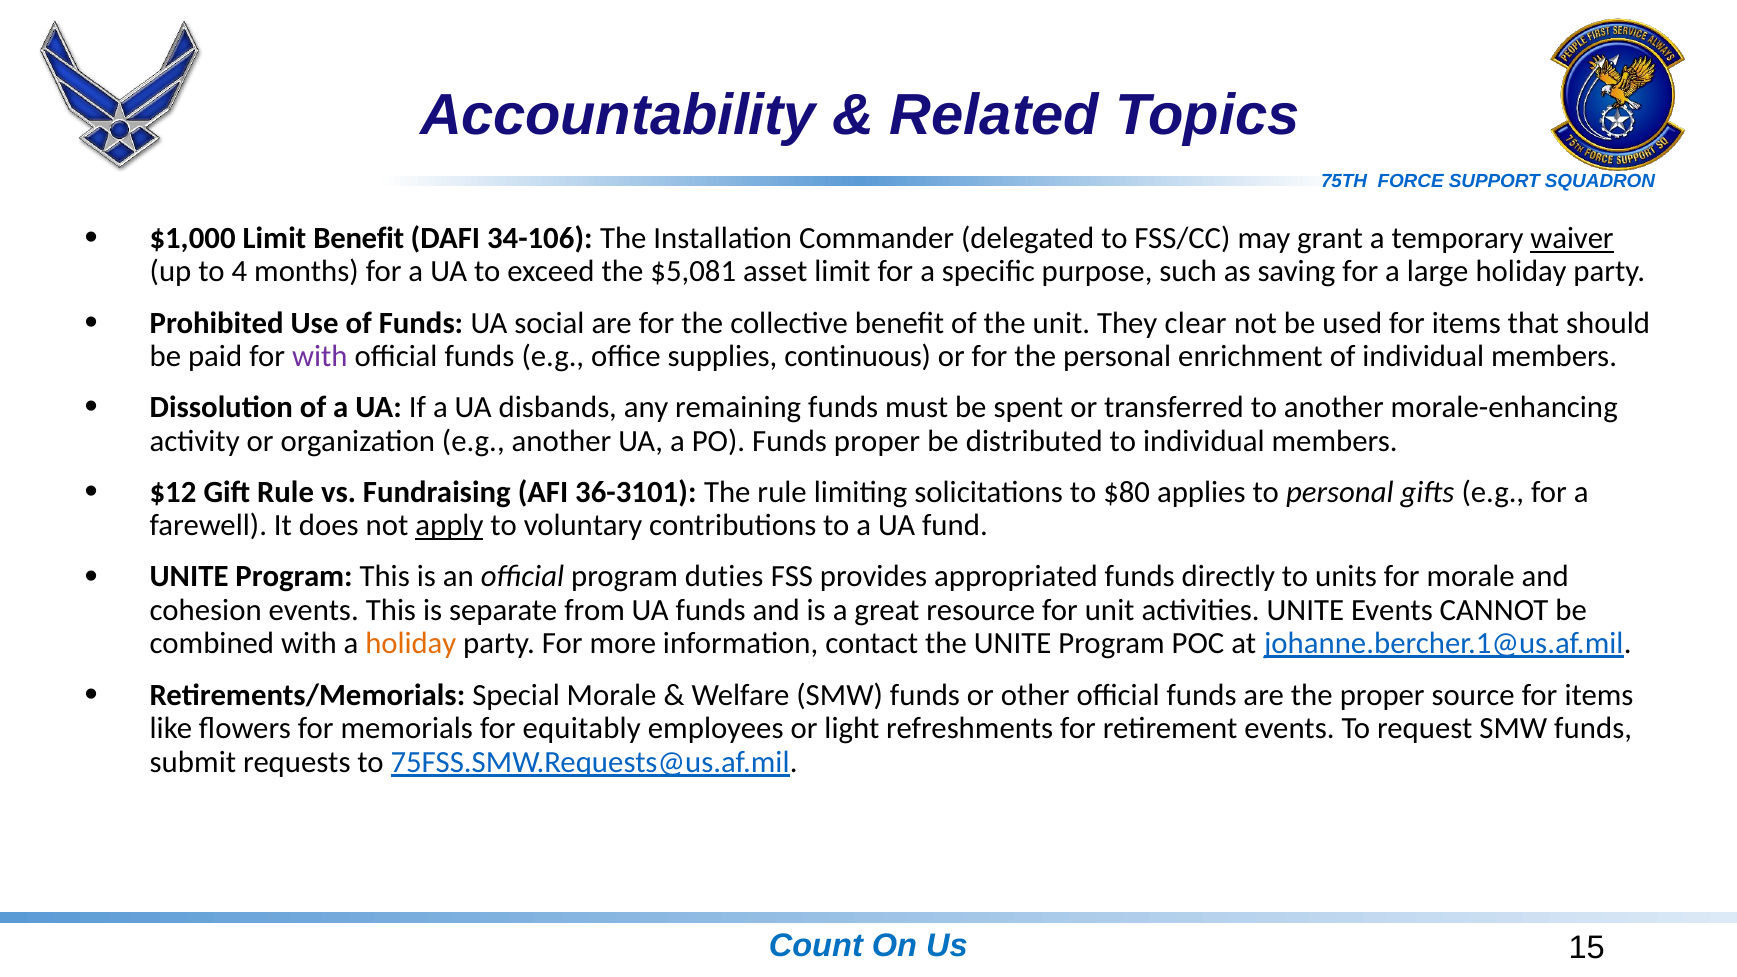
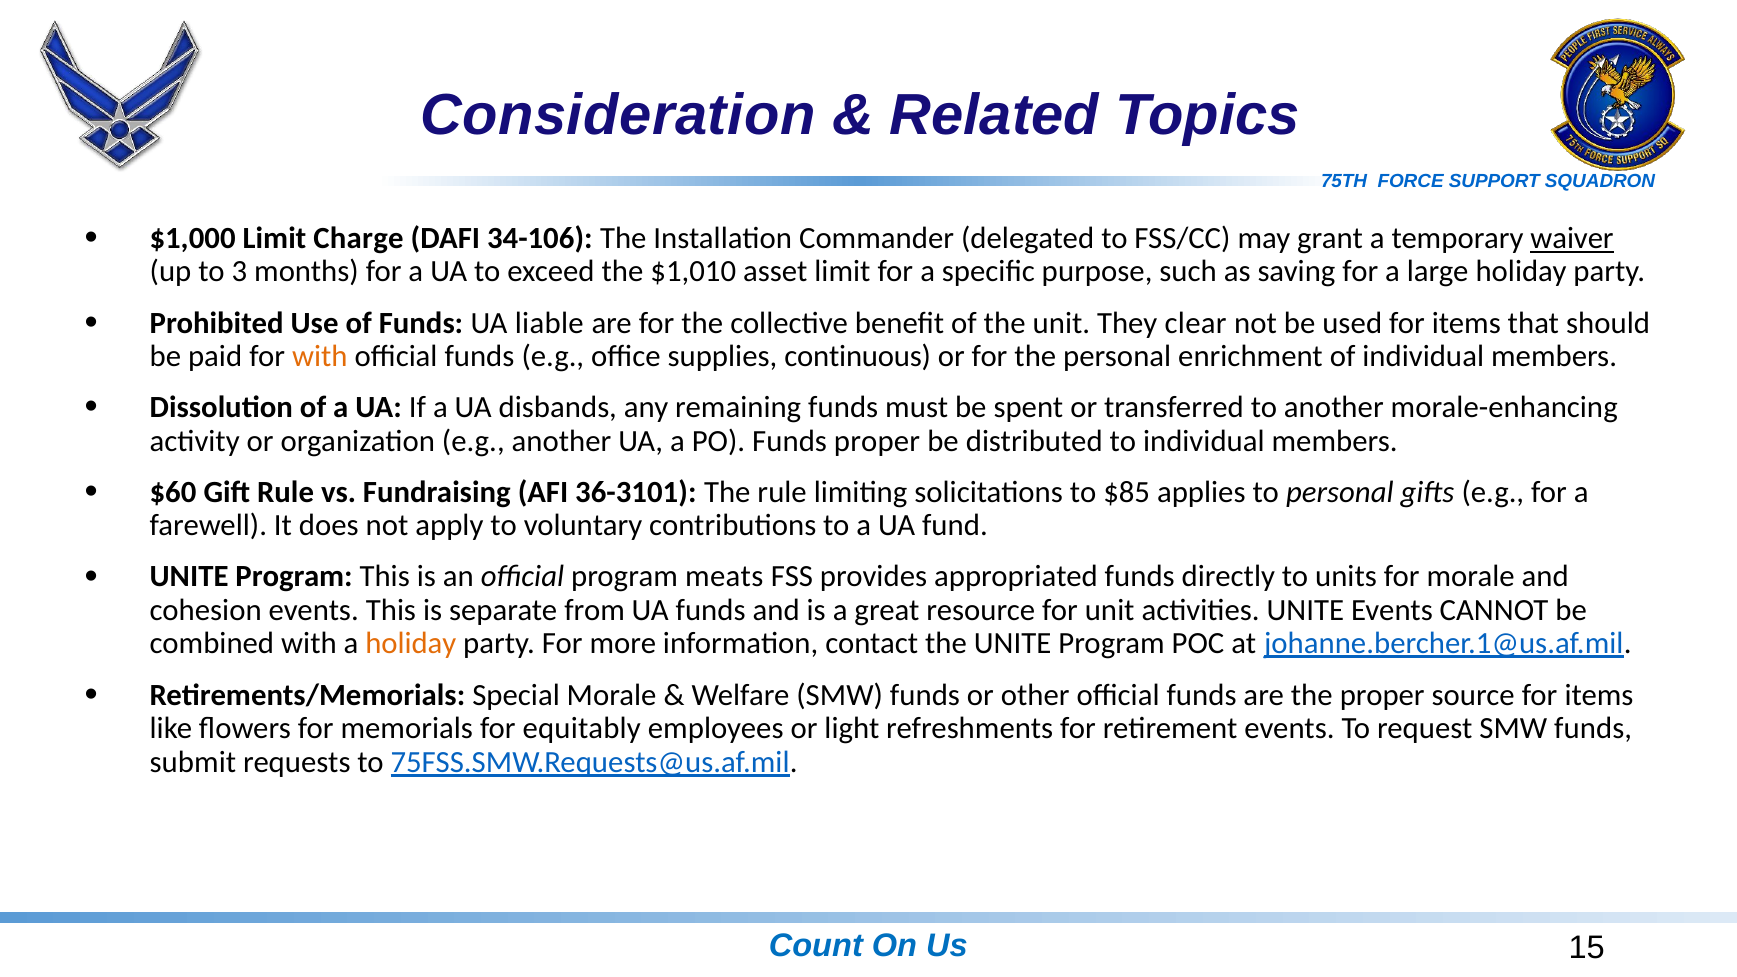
Accountability: Accountability -> Consideration
Limit Benefit: Benefit -> Charge
4: 4 -> 3
$5,081: $5,081 -> $1,010
social: social -> liable
with at (320, 356) colour: purple -> orange
$12: $12 -> $60
$80: $80 -> $85
apply underline: present -> none
duties: duties -> meats
